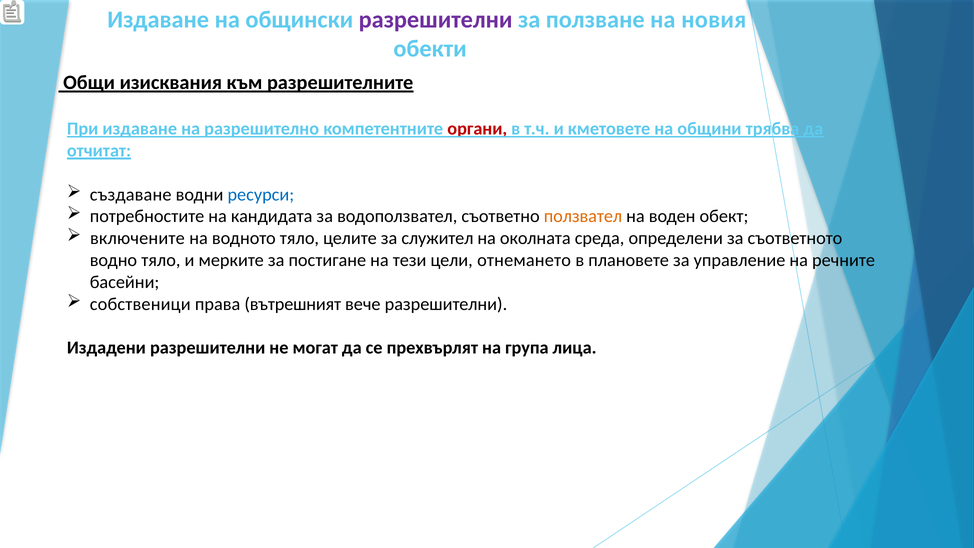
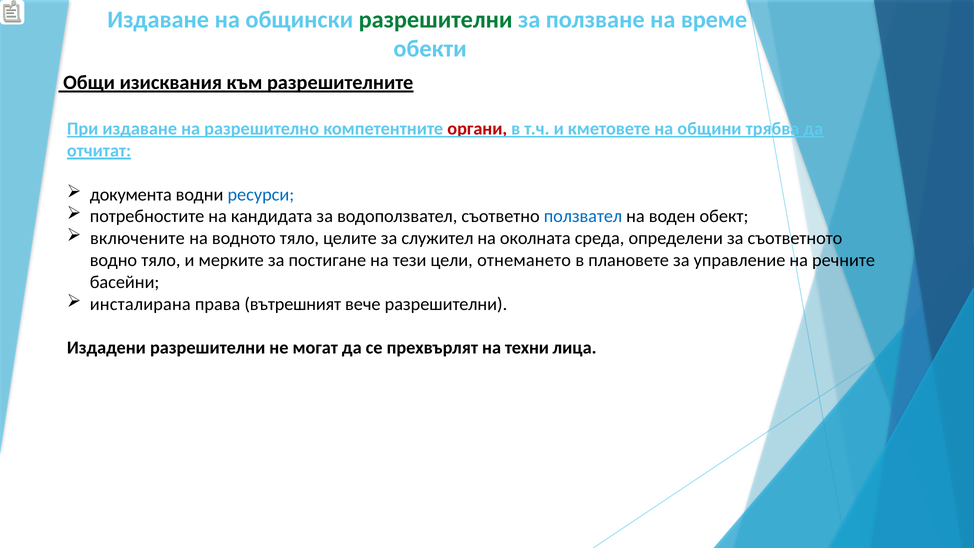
разрешителни at (436, 20) colour: purple -> green
новия: новия -> време
създаване: създаване -> документа
ползвател colour: orange -> blue
собственици: собственици -> инсталирана
група: група -> техни
